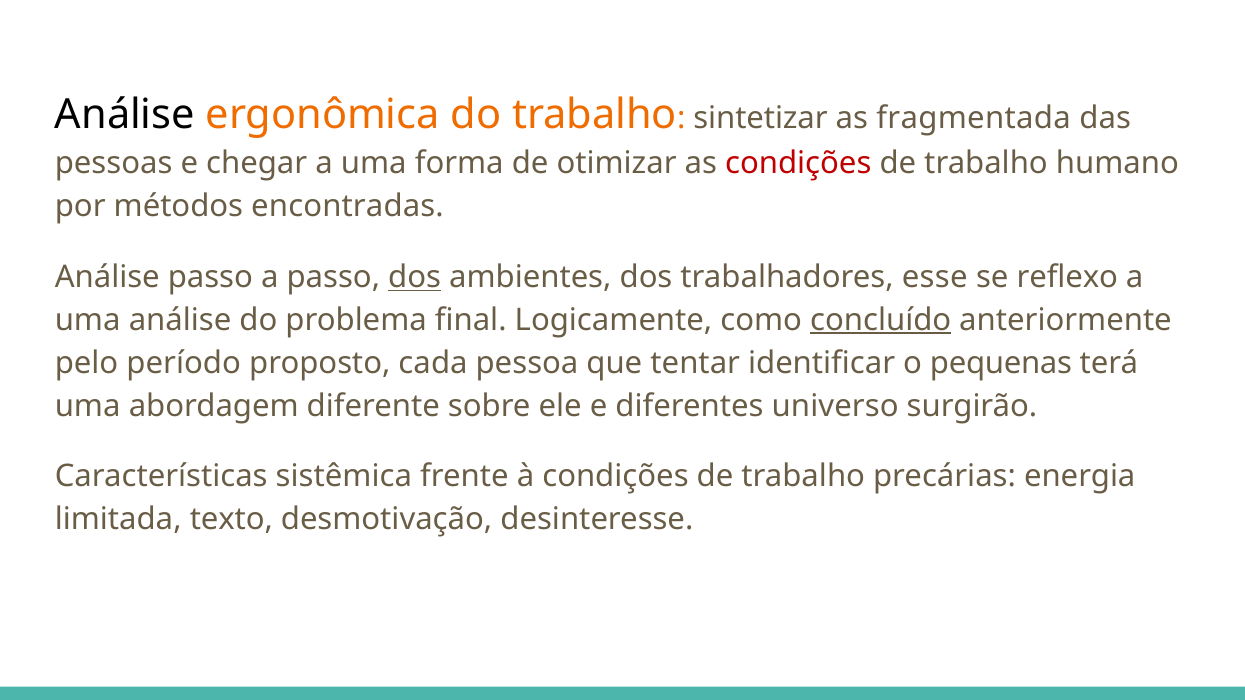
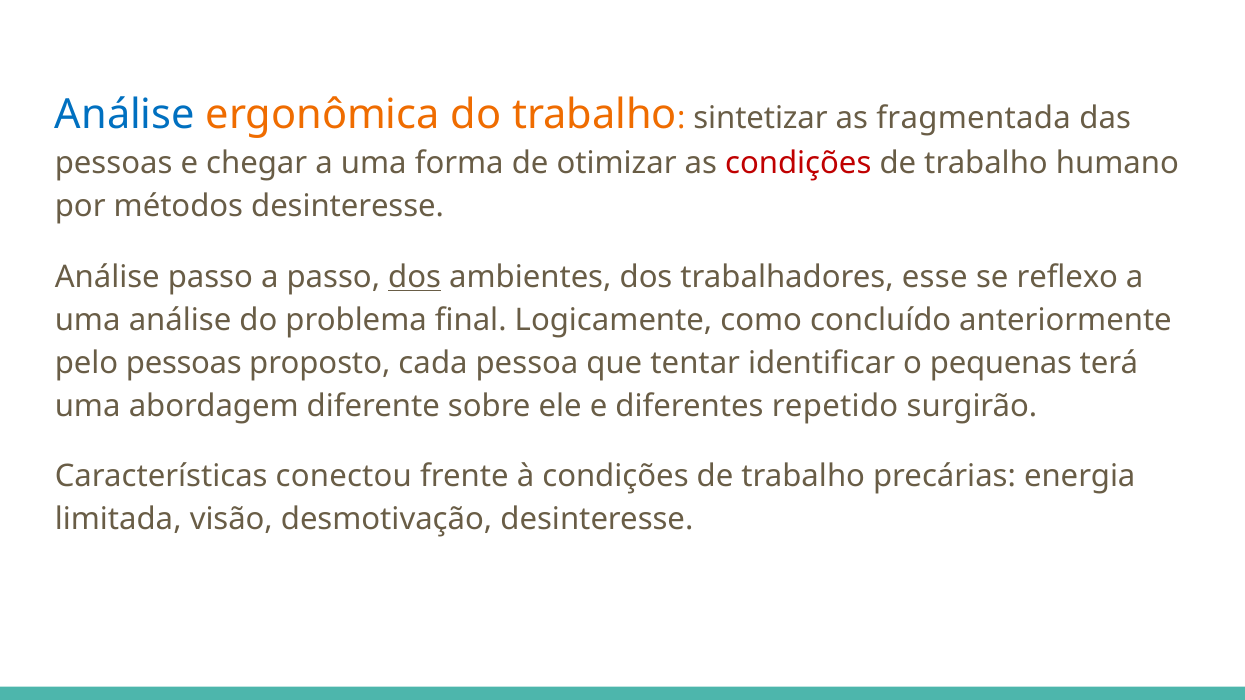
Análise at (125, 115) colour: black -> blue
métodos encontradas: encontradas -> desinteresse
concluído underline: present -> none
pelo período: período -> pessoas
universo: universo -> repetido
sistêmica: sistêmica -> conectou
texto: texto -> visão
